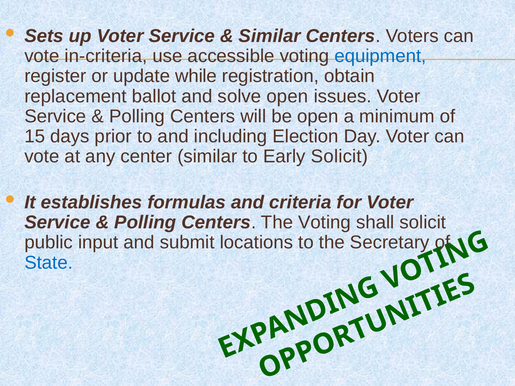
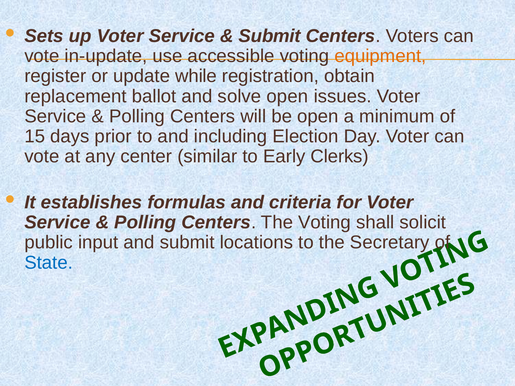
Similar at (270, 36): Similar -> Submit
in-criteria: in-criteria -> in-update
equipment colour: blue -> orange
Early Solicit: Solicit -> Clerks
